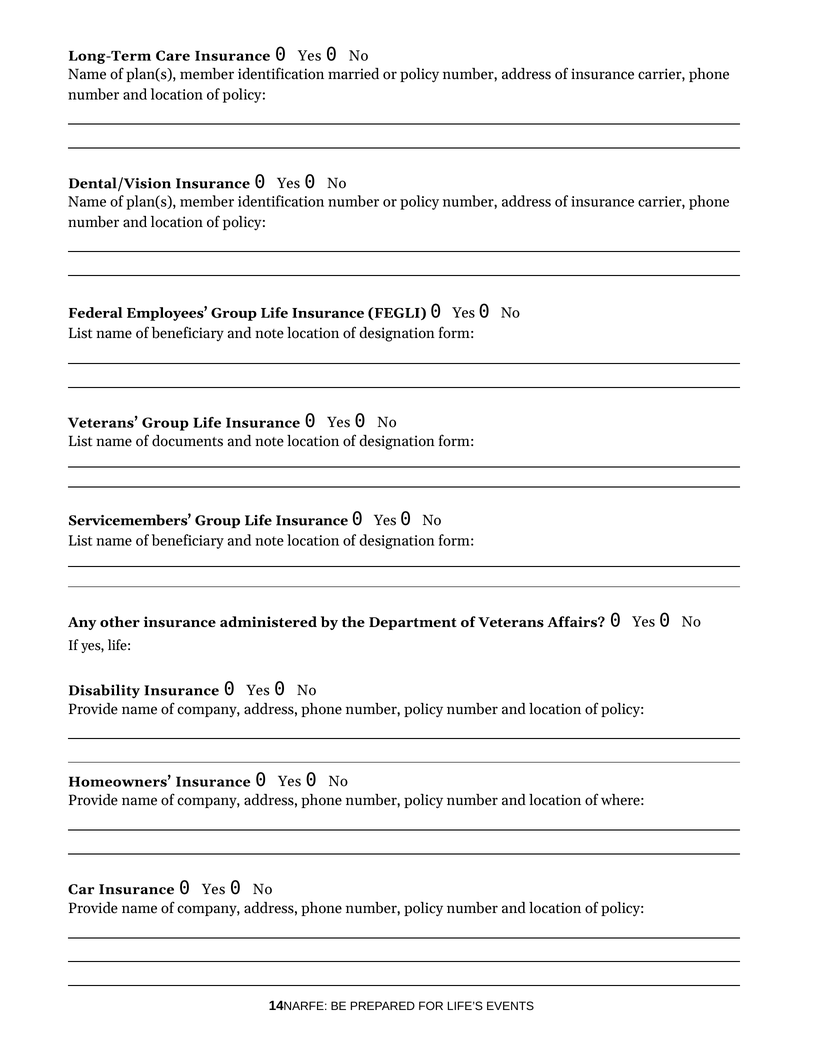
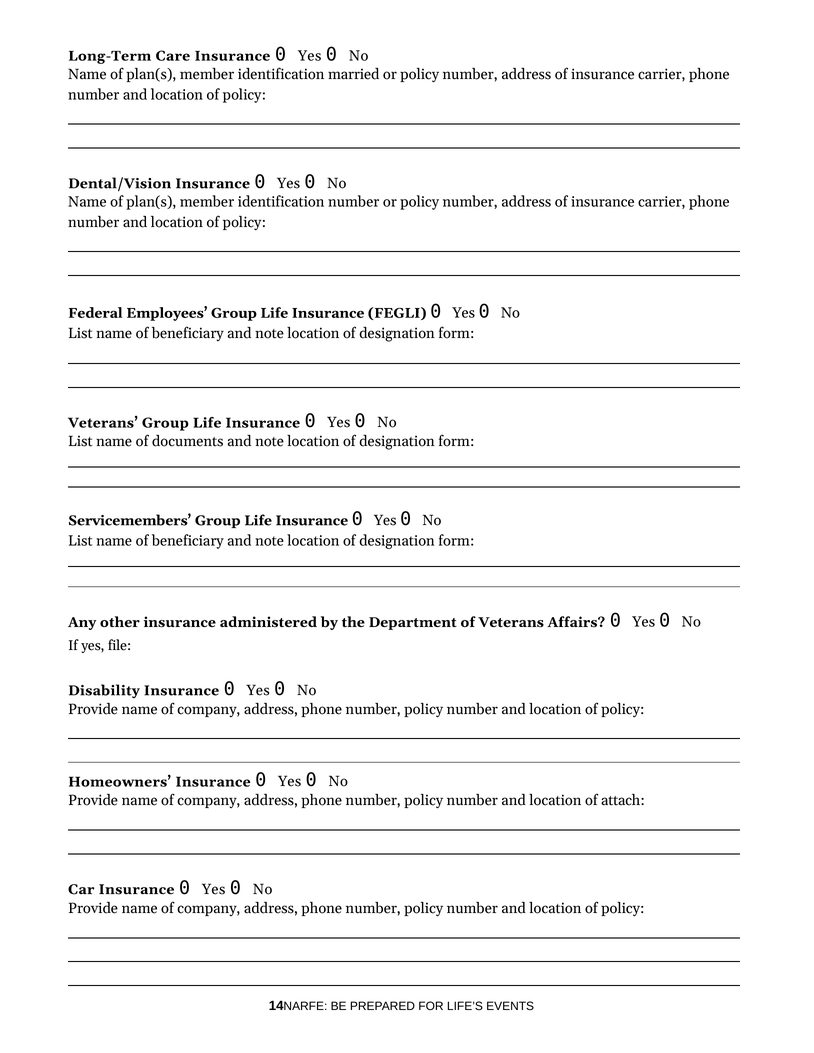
yes life: life -> file
where: where -> attach
